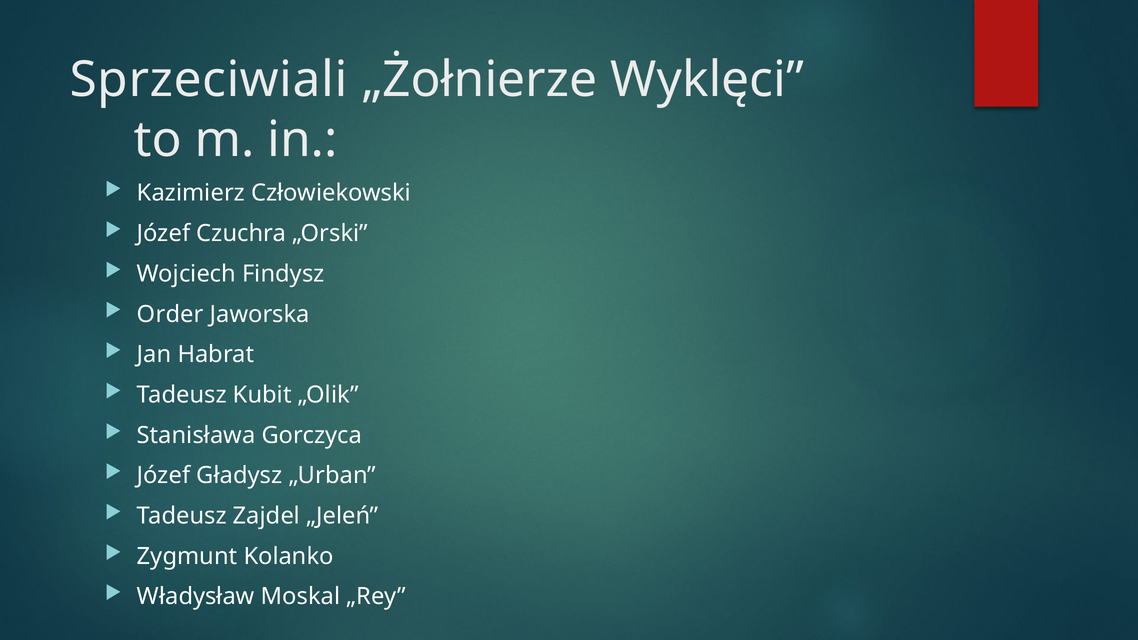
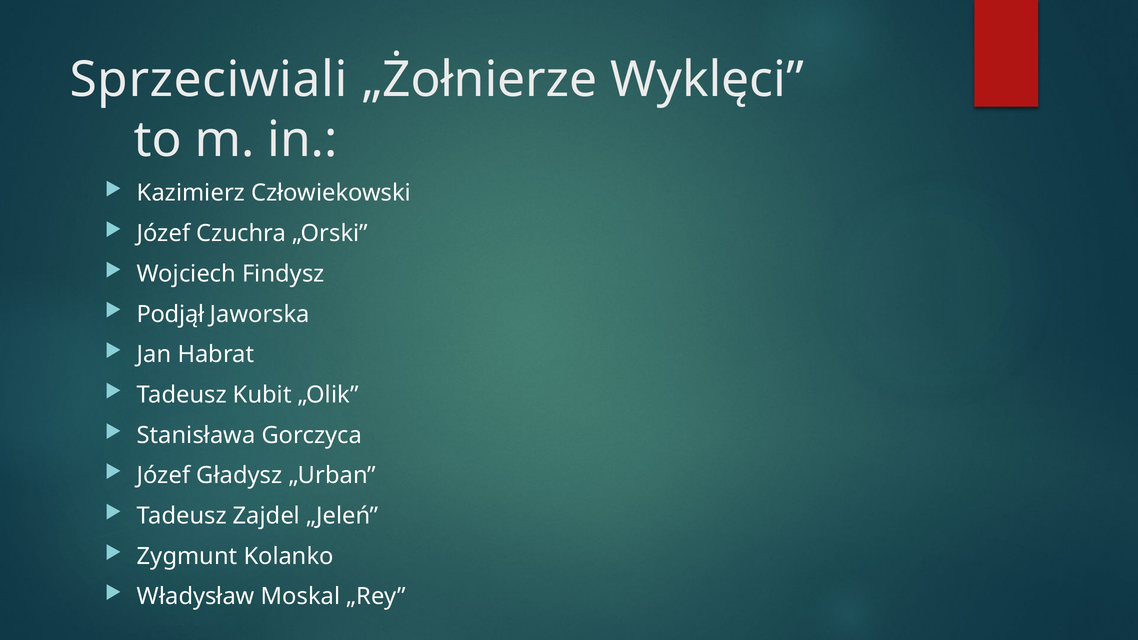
Order: Order -> Podjął
